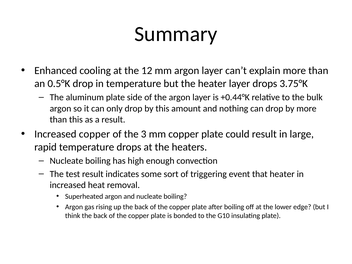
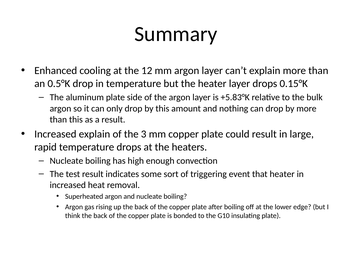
3.75°K: 3.75°K -> 0.15°K
+0.44°K: +0.44°K -> +5.83°K
Increased copper: copper -> explain
